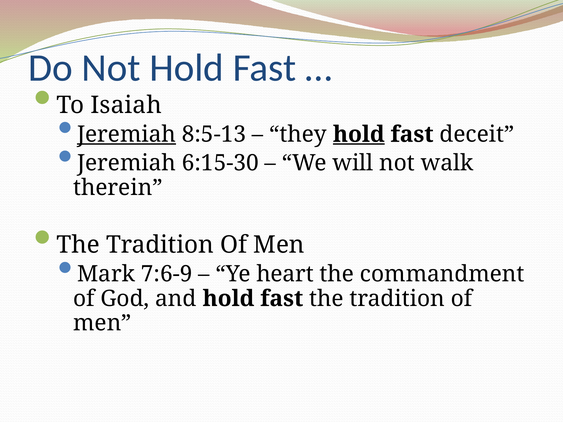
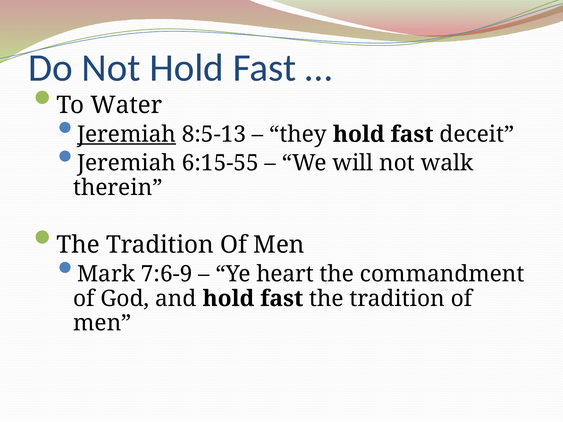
Isaiah: Isaiah -> Water
hold at (359, 134) underline: present -> none
6:15-30: 6:15-30 -> 6:15-55
